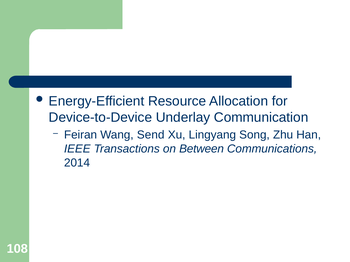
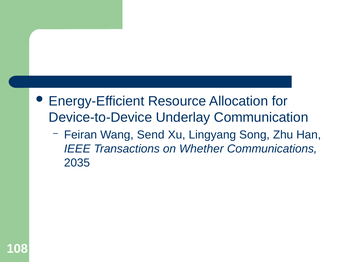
Between: Between -> Whether
2014: 2014 -> 2035
